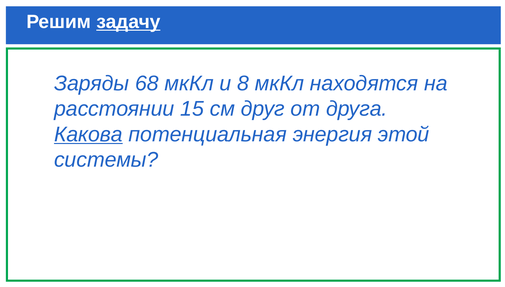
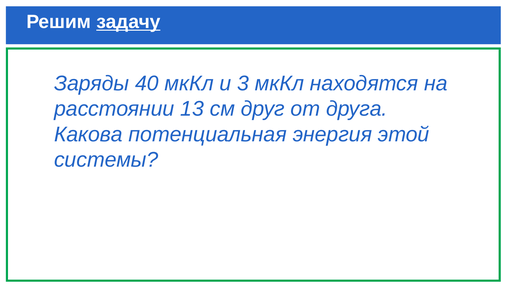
68: 68 -> 40
8: 8 -> 3
15: 15 -> 13
Какова underline: present -> none
